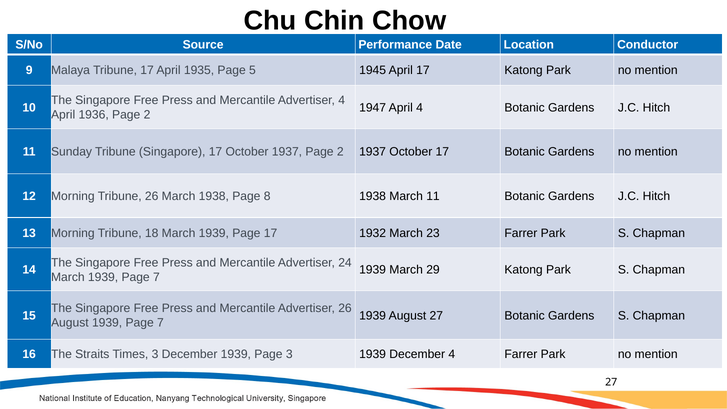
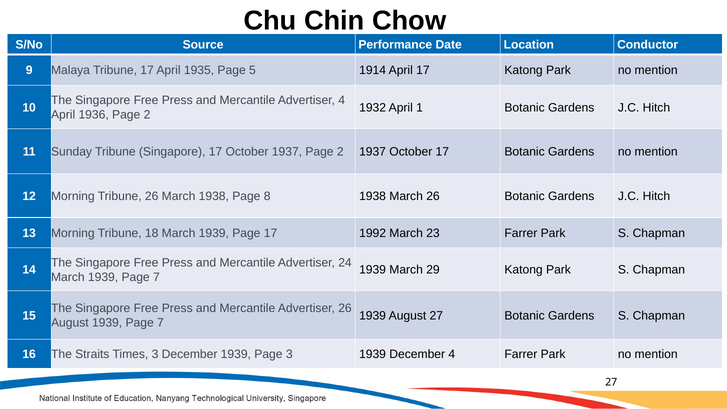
1945: 1945 -> 1914
1947: 1947 -> 1932
April 4: 4 -> 1
March 11: 11 -> 26
1932: 1932 -> 1992
